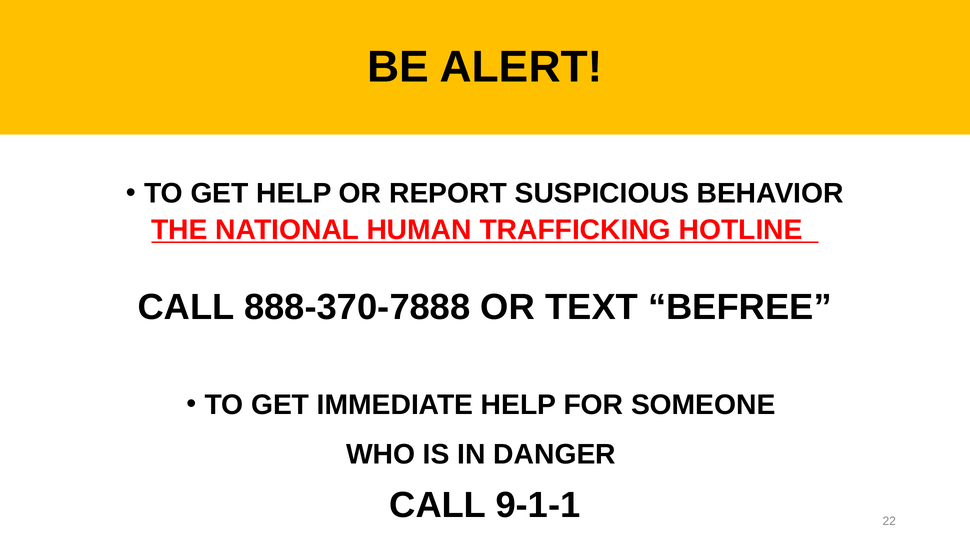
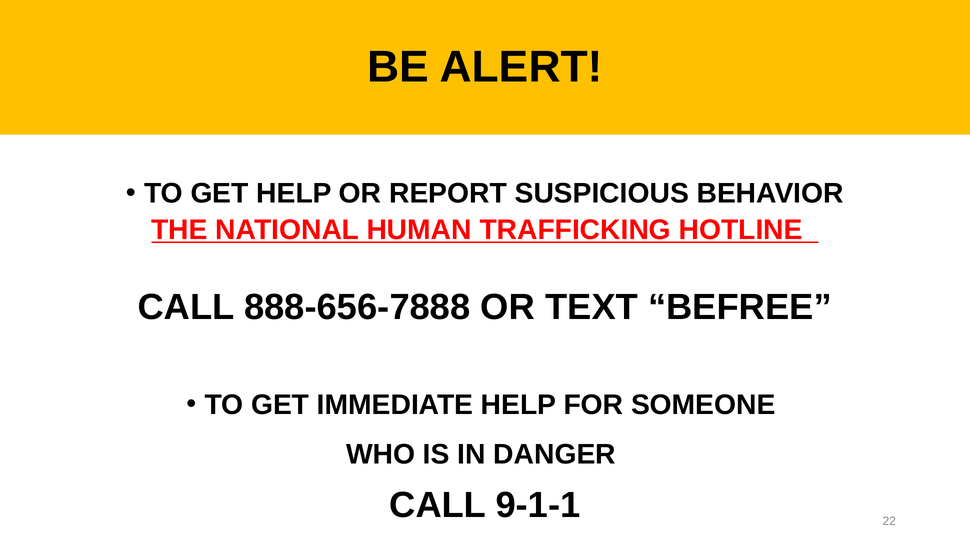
888-370-7888: 888-370-7888 -> 888-656-7888
